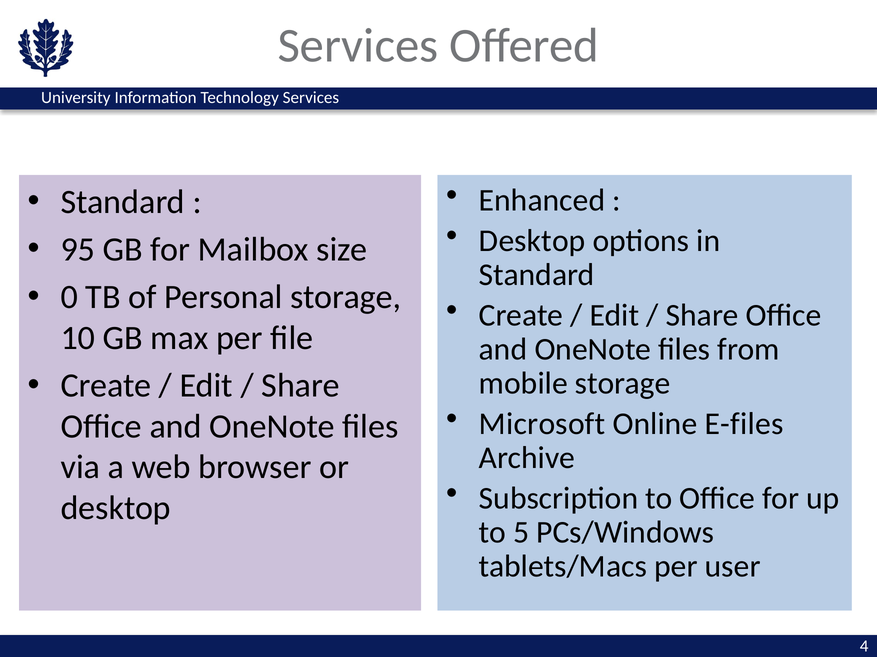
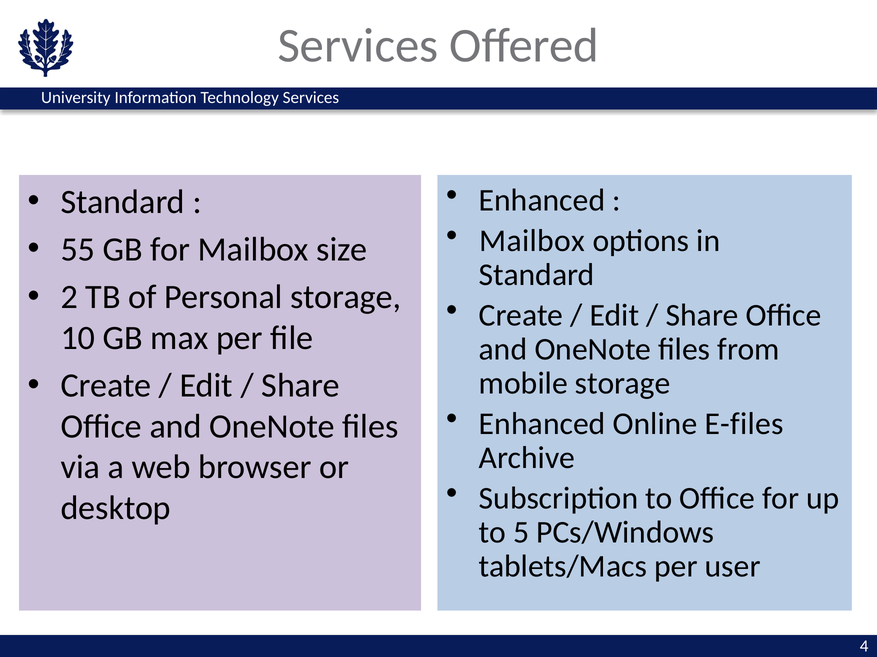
Desktop at (532, 241): Desktop -> Mailbox
95: 95 -> 55
0: 0 -> 2
Microsoft at (542, 424): Microsoft -> Enhanced
